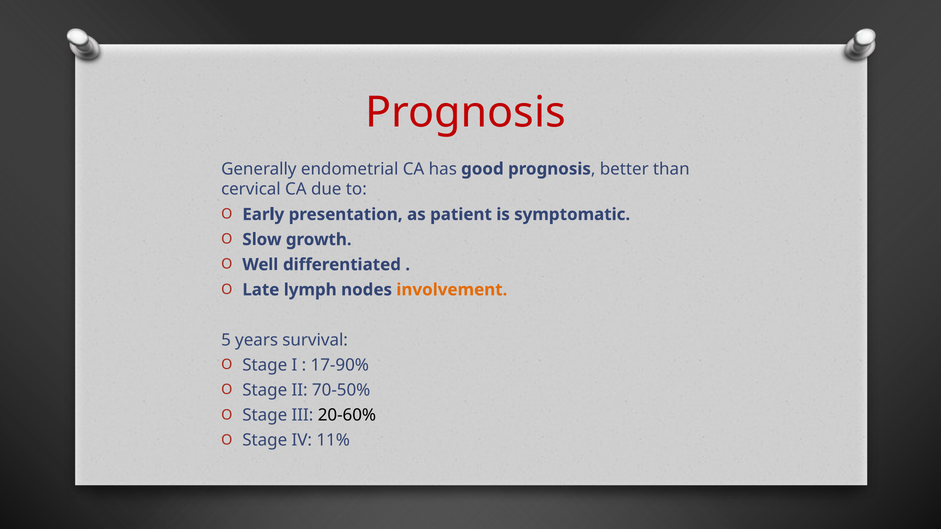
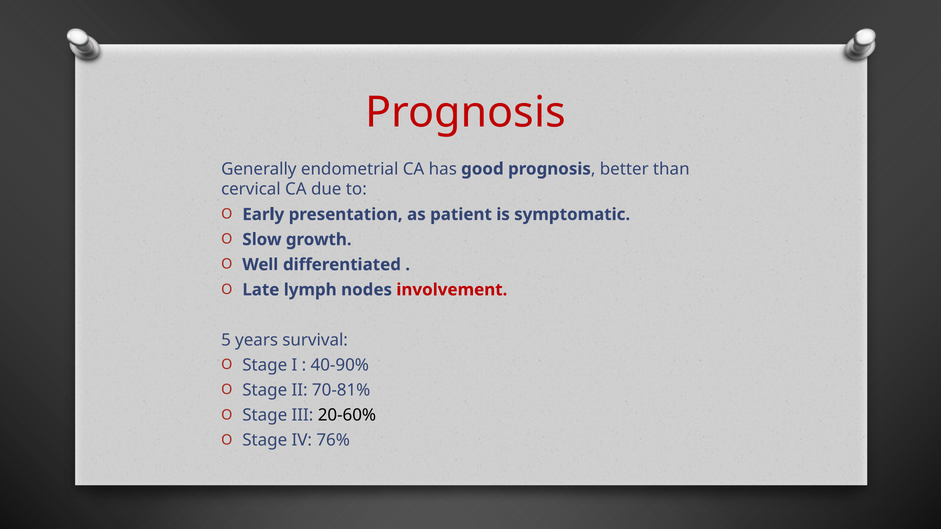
involvement colour: orange -> red
17-90%: 17-90% -> 40-90%
70-50%: 70-50% -> 70-81%
11%: 11% -> 76%
